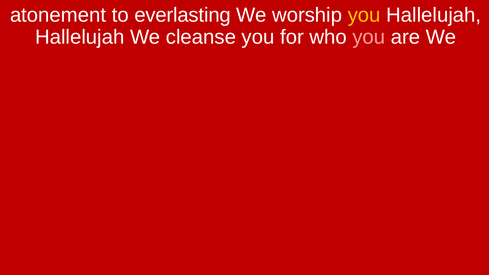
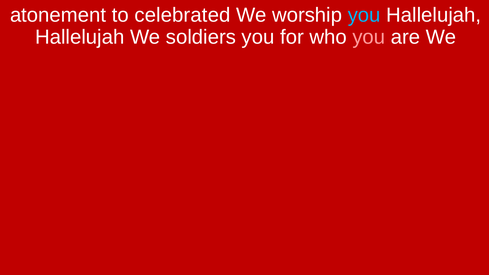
everlasting: everlasting -> celebrated
you at (364, 15) colour: yellow -> light blue
cleanse: cleanse -> soldiers
